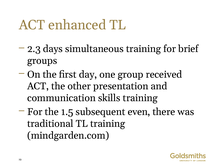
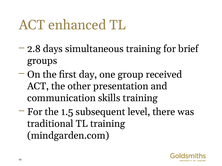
2.3: 2.3 -> 2.8
even: even -> level
